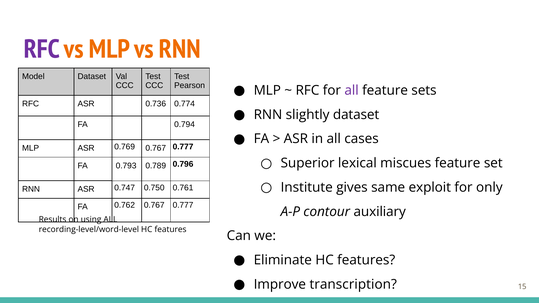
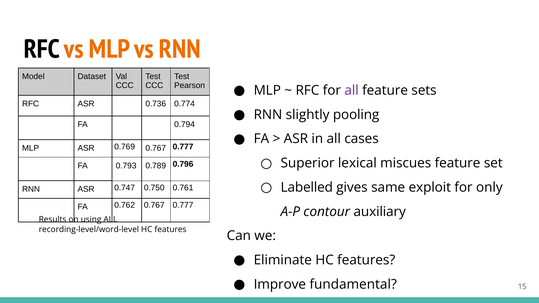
RFC at (42, 49) colour: purple -> black
slightly dataset: dataset -> pooling
Institute: Institute -> Labelled
transcription: transcription -> fundamental
